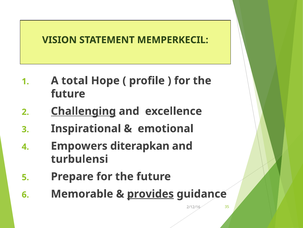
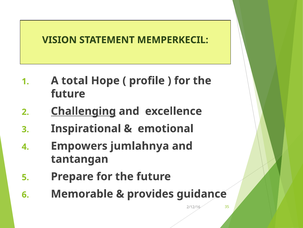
diterapkan: diterapkan -> jumlahnya
turbulensi: turbulensi -> tantangan
provides underline: present -> none
